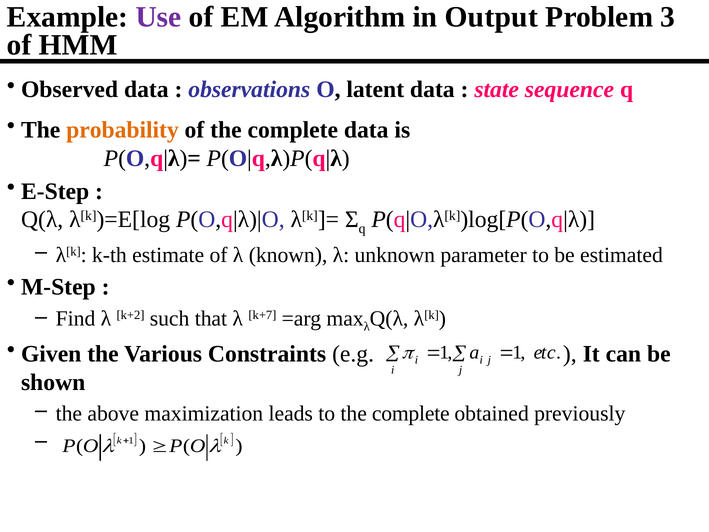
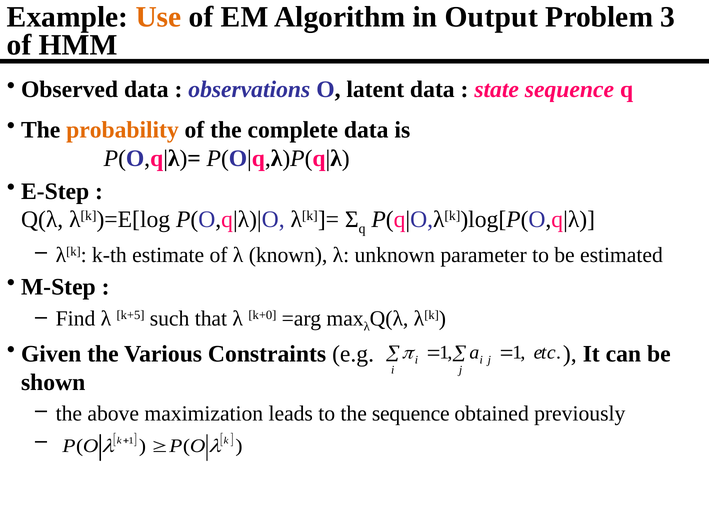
Use colour: purple -> orange
k+2: k+2 -> k+5
k+7: k+7 -> k+0
to the complete: complete -> sequence
